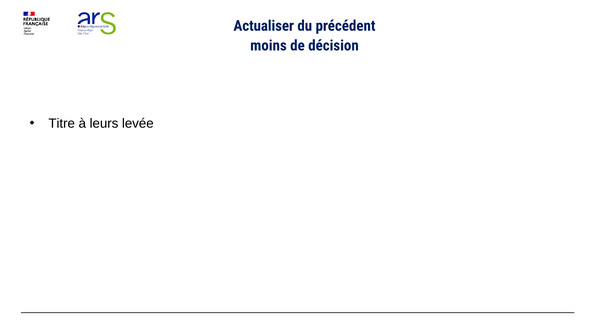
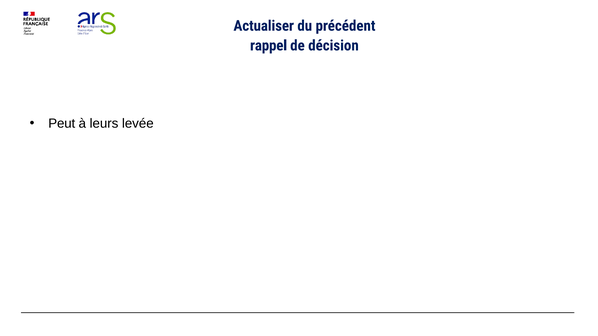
moins: moins -> rappel
Titre: Titre -> Peut
